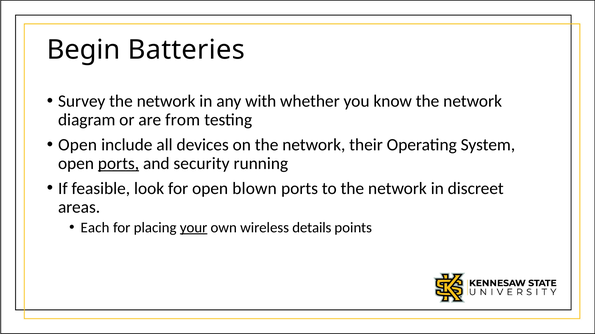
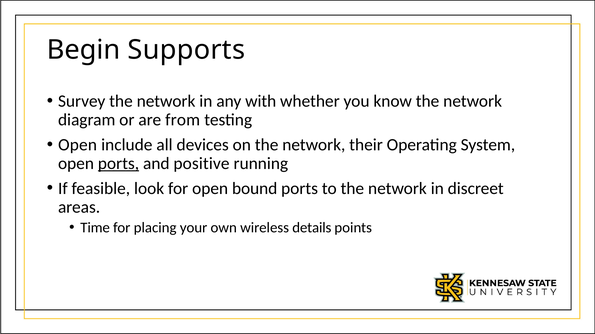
Batteries: Batteries -> Supports
security: security -> positive
blown: blown -> bound
Each: Each -> Time
your underline: present -> none
